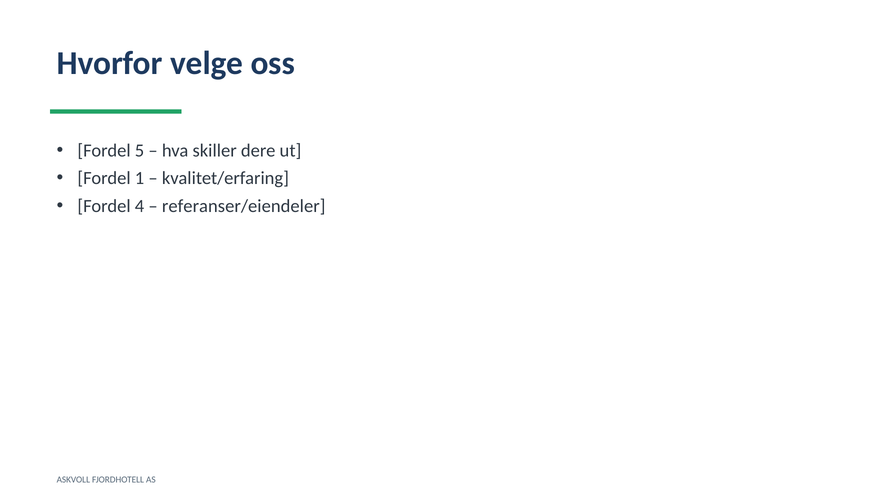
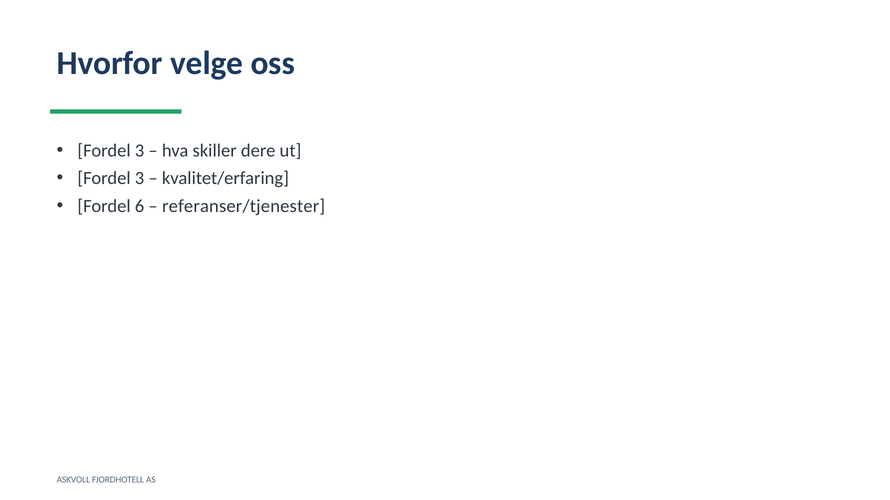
5 at (140, 151): 5 -> 3
1 at (140, 179): 1 -> 3
4: 4 -> 6
referanser/eiendeler: referanser/eiendeler -> referanser/tjenester
